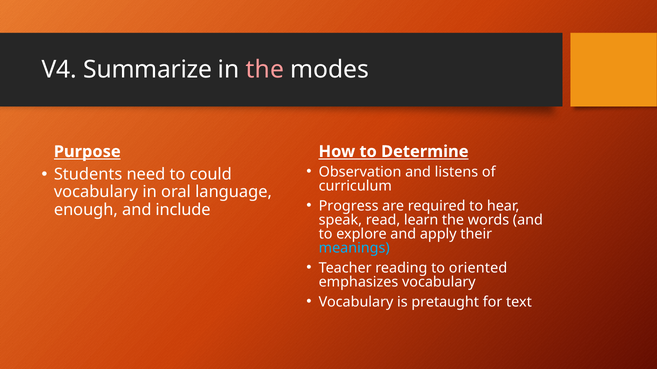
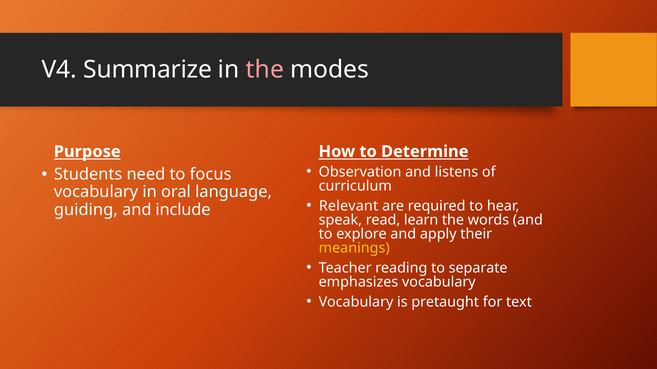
could: could -> focus
Progress: Progress -> Relevant
enough: enough -> guiding
meanings colour: light blue -> yellow
oriented: oriented -> separate
